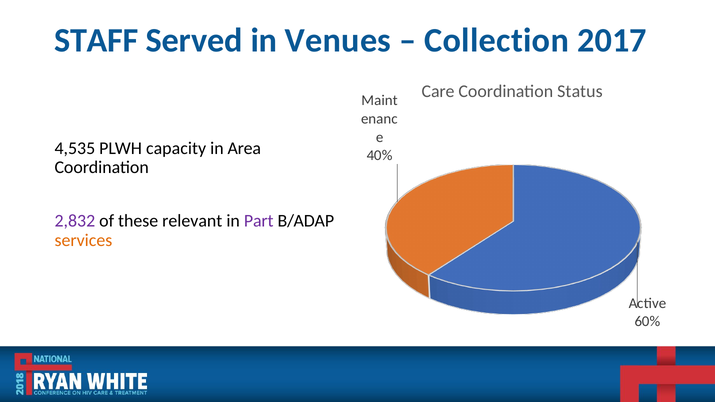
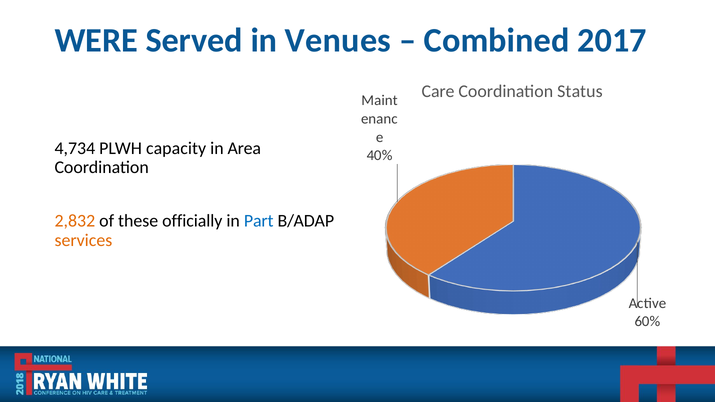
STAFF: STAFF -> WERE
Collection: Collection -> Combined
4,535: 4,535 -> 4,734
2,832 colour: purple -> orange
relevant: relevant -> officially
Part colour: purple -> blue
